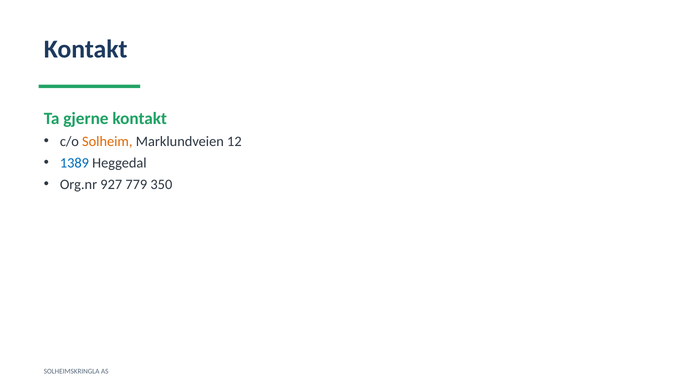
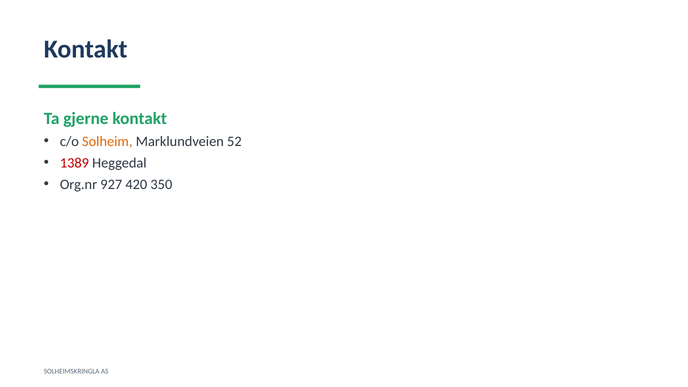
12: 12 -> 52
1389 colour: blue -> red
779: 779 -> 420
